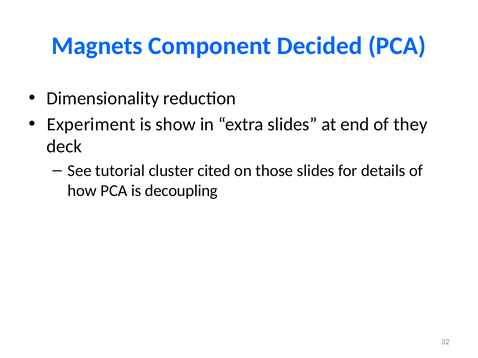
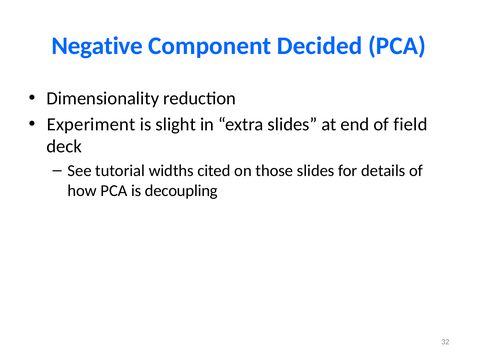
Magnets: Magnets -> Negative
show: show -> slight
they: they -> field
cluster: cluster -> widths
